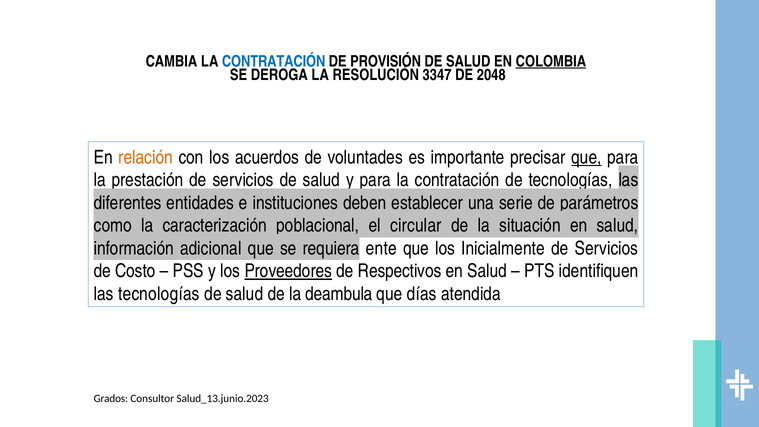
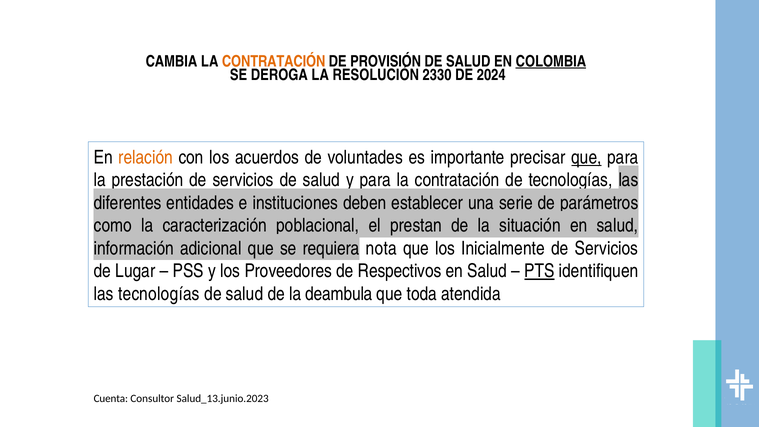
CONTRATACIÓN at (274, 61) colour: blue -> orange
3347: 3347 -> 2330
2048: 2048 -> 2024
circular: circular -> prestan
ente: ente -> nota
Costo: Costo -> Lugar
Proveedores underline: present -> none
PTS underline: none -> present
días: días -> toda
Grados: Grados -> Cuenta
